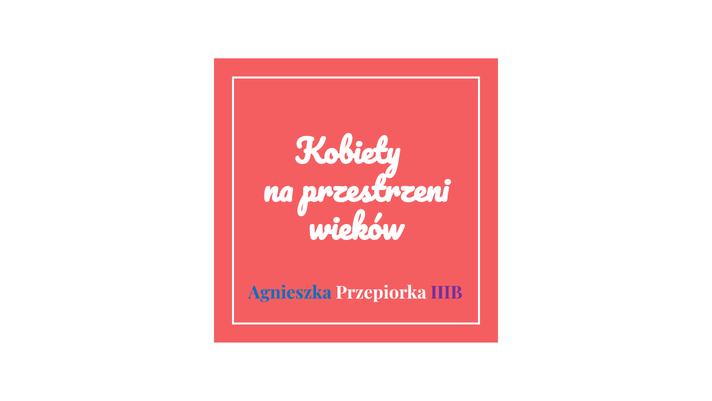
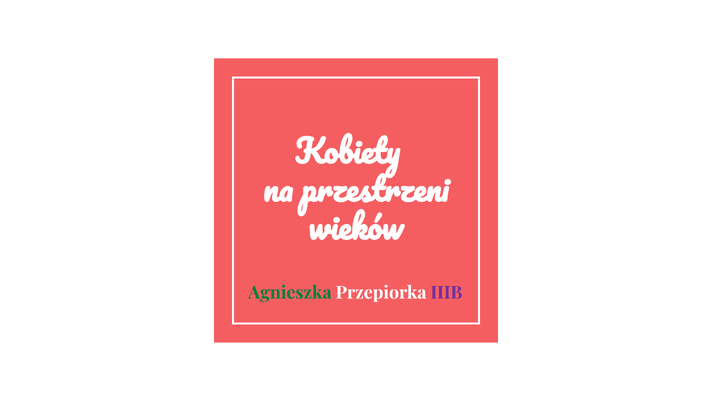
Agnieszka colour: blue -> green
